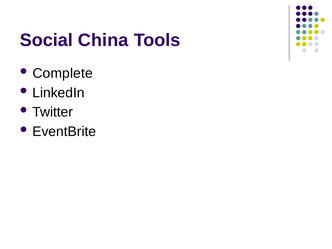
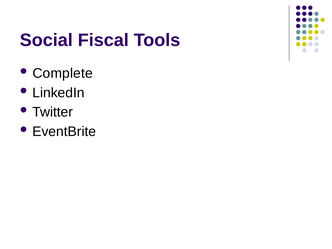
China: China -> Fiscal
